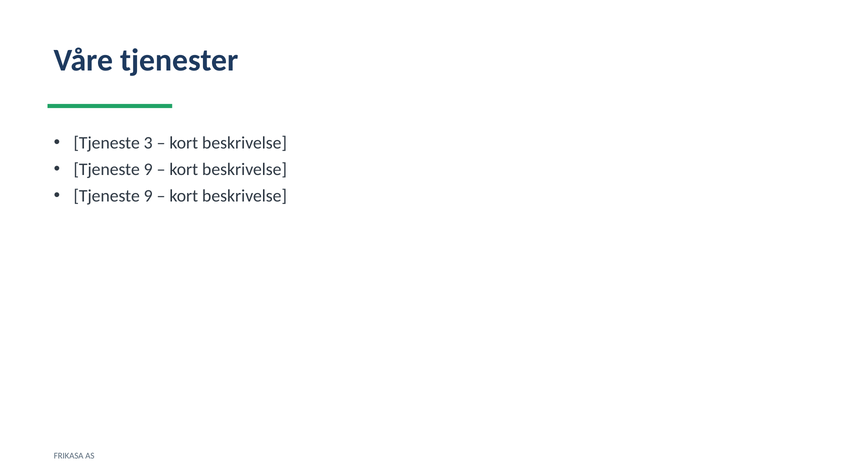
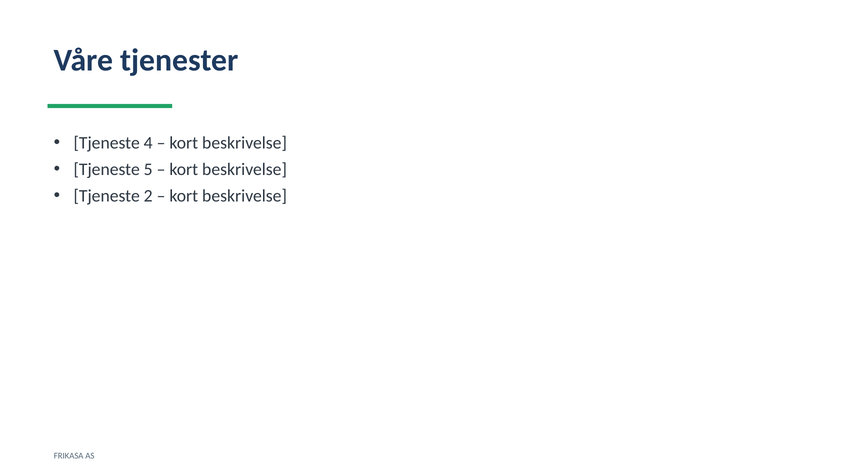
3: 3 -> 4
9 at (148, 170): 9 -> 5
9 at (148, 196): 9 -> 2
